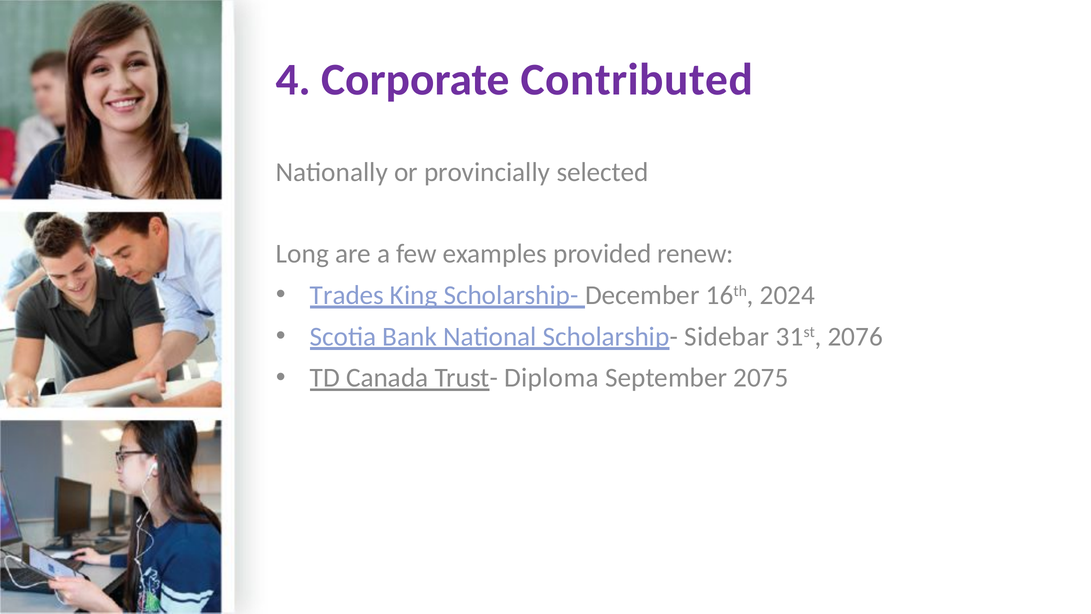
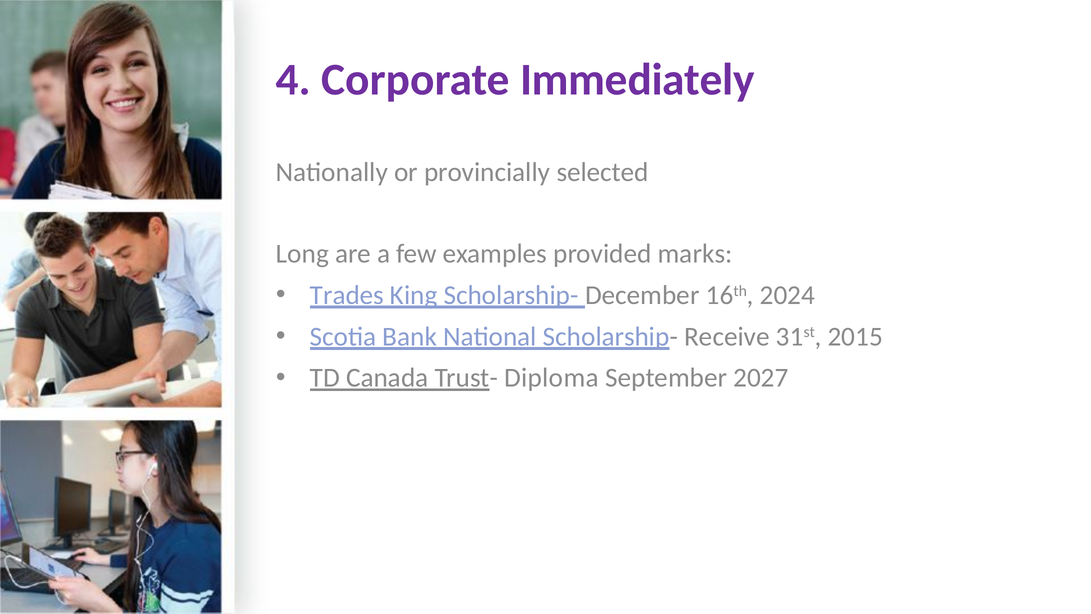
Contributed: Contributed -> Immediately
renew: renew -> marks
Sidebar: Sidebar -> Receive
2076: 2076 -> 2015
2075: 2075 -> 2027
